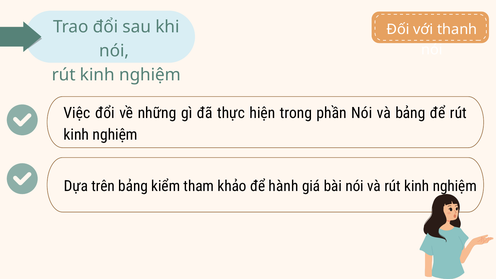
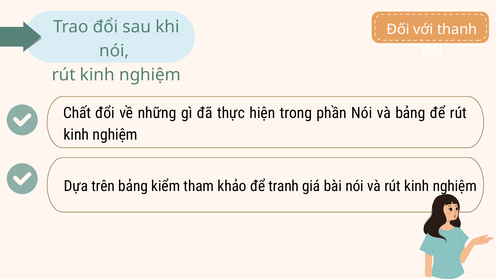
Việc: Việc -> Chất
hành: hành -> tranh
